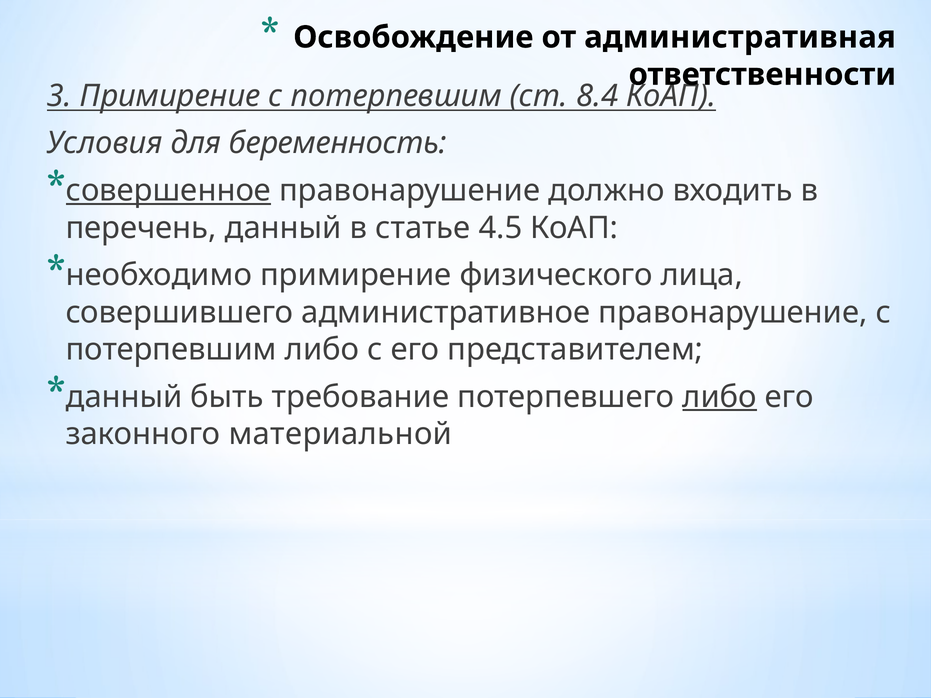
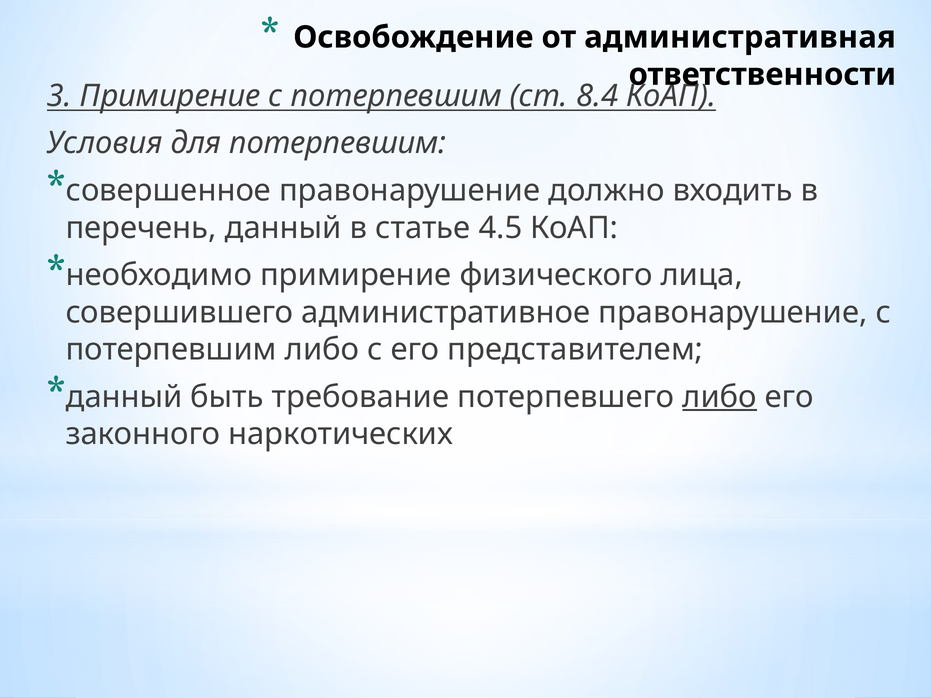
для беременность: беременность -> потерпевшим
совершенное underline: present -> none
материальной: материальной -> наркотических
